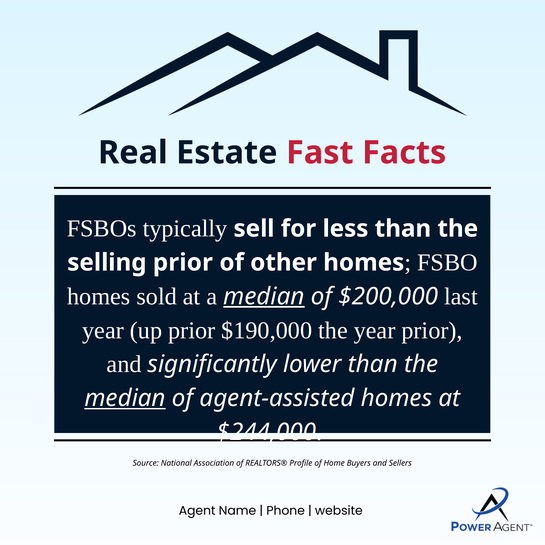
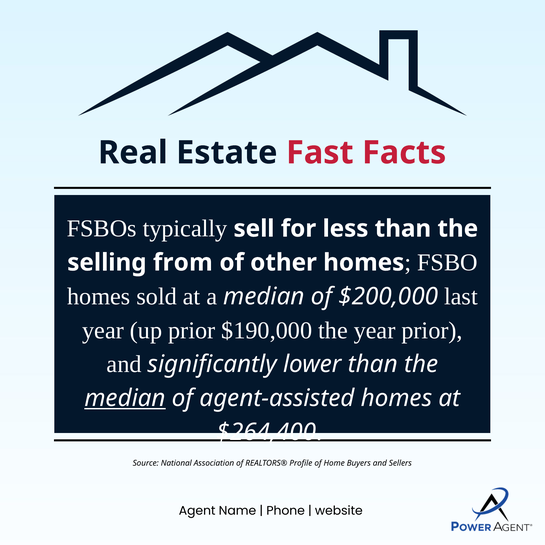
selling prior: prior -> from
median at (264, 296) underline: present -> none
$244,000: $244,000 -> $264,400
